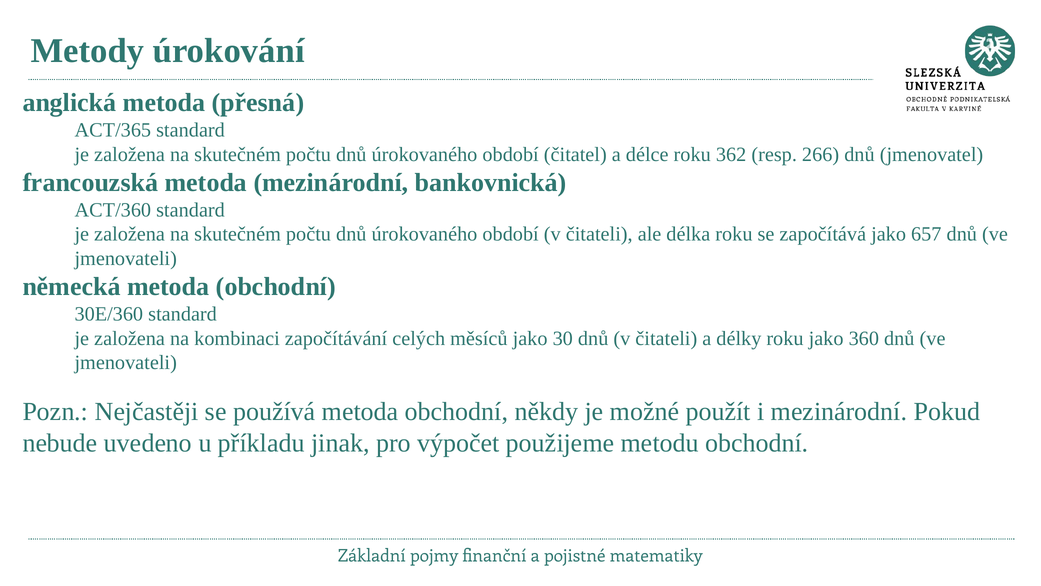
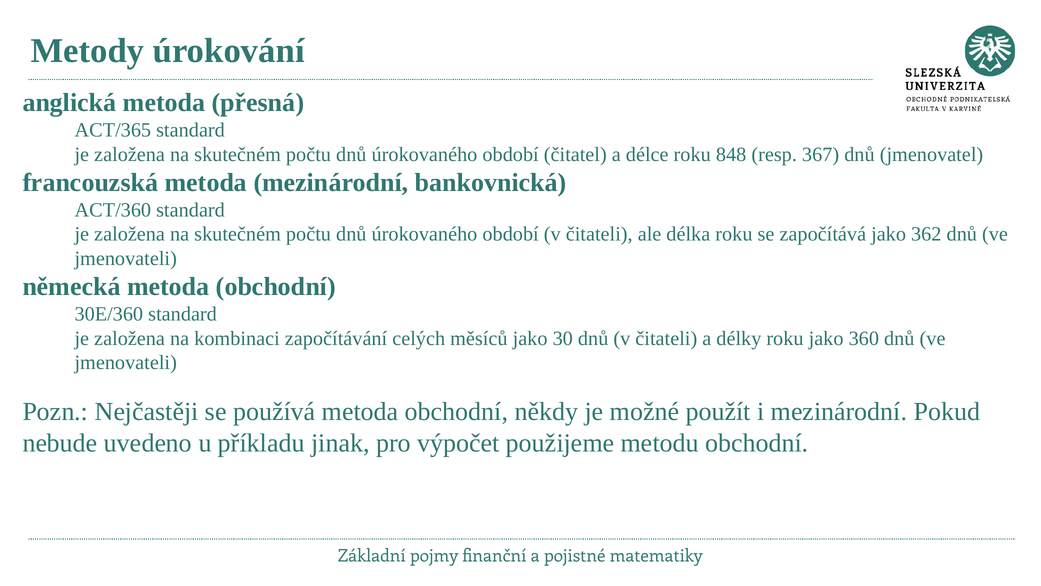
362: 362 -> 848
266: 266 -> 367
657: 657 -> 362
